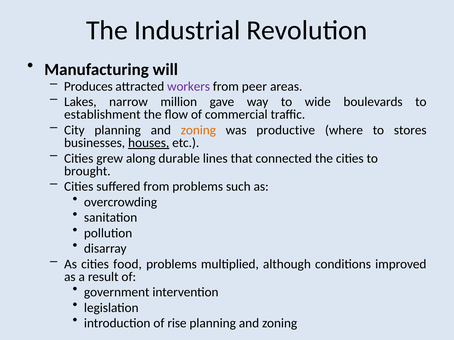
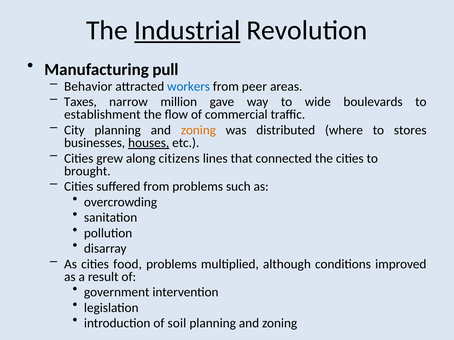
Industrial underline: none -> present
will: will -> pull
Produces: Produces -> Behavior
workers colour: purple -> blue
Lakes: Lakes -> Taxes
productive: productive -> distributed
durable: durable -> citizens
rise: rise -> soil
